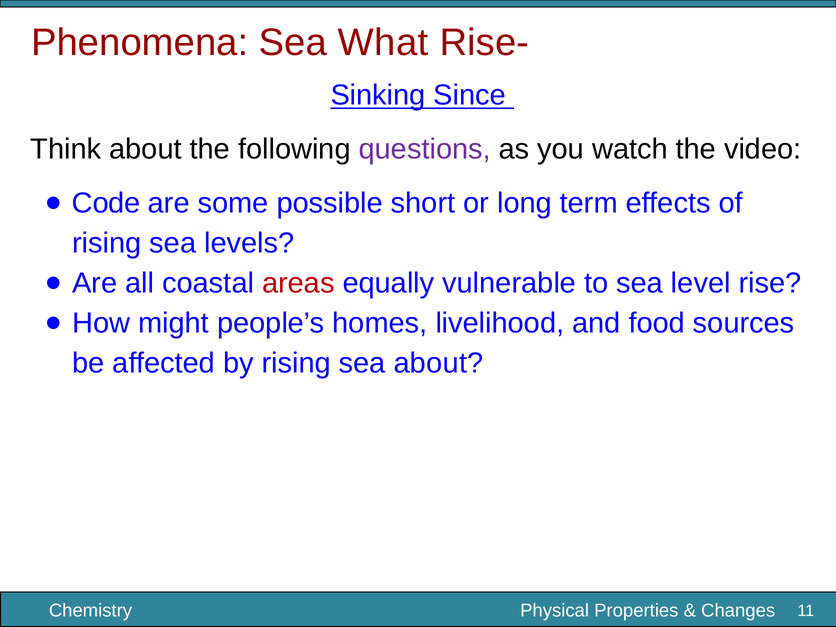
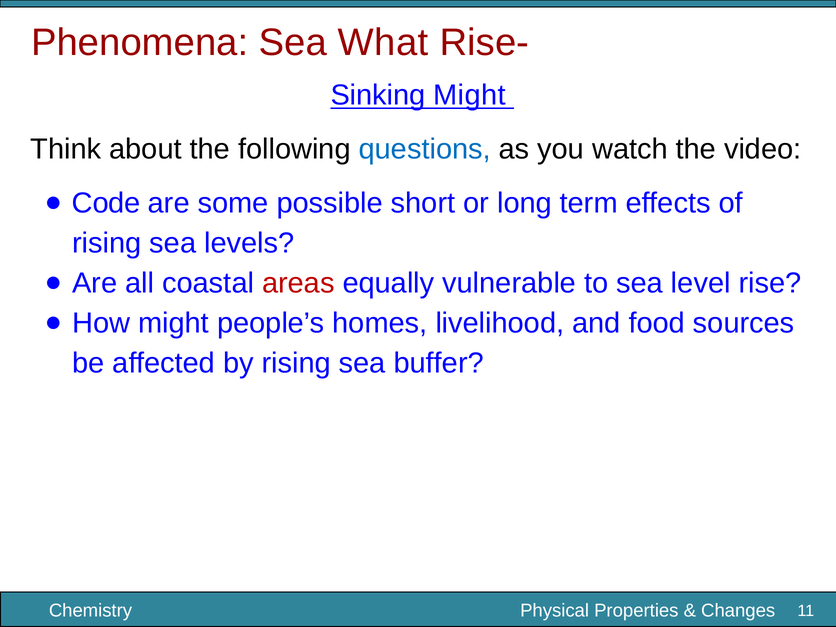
Sinking Since: Since -> Might
questions colour: purple -> blue
sea about: about -> buffer
